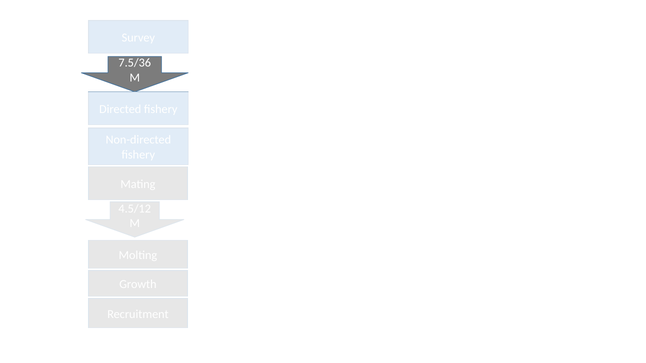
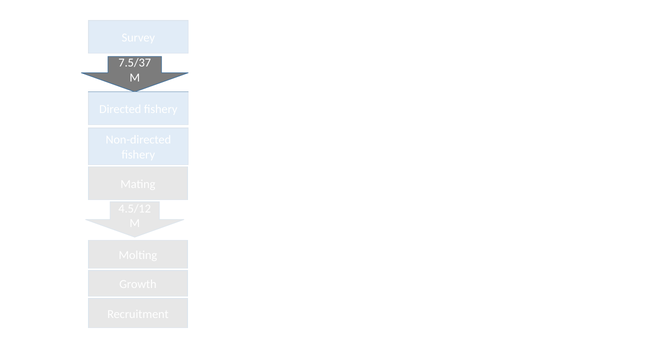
7.5/36: 7.5/36 -> 7.5/37
